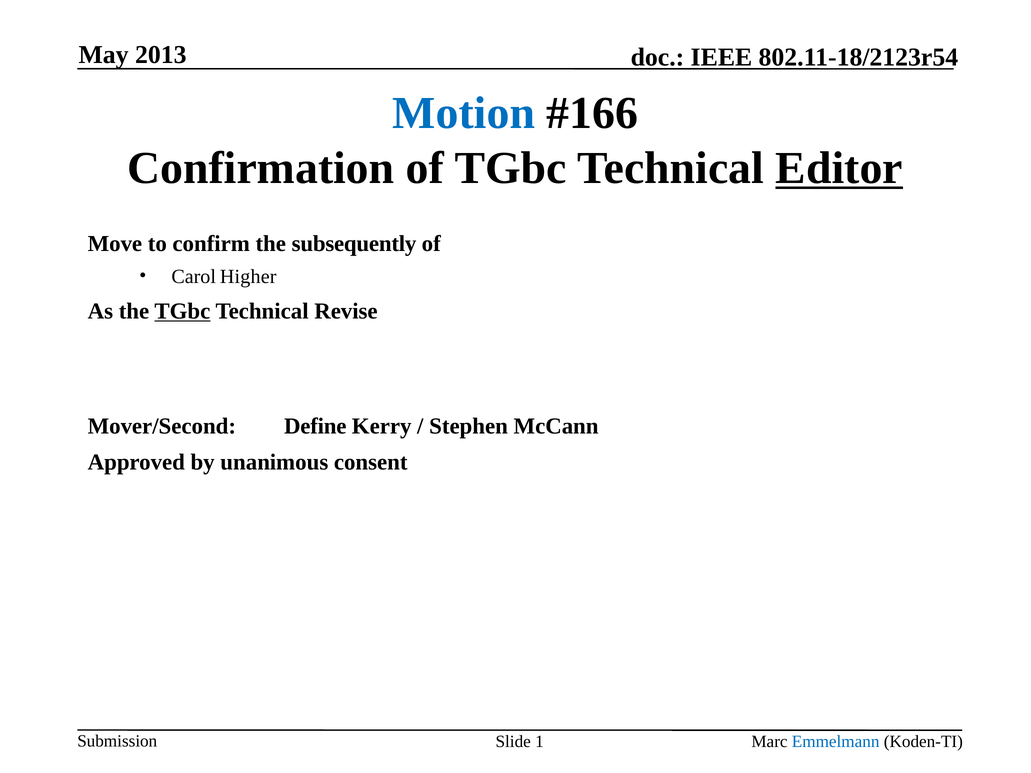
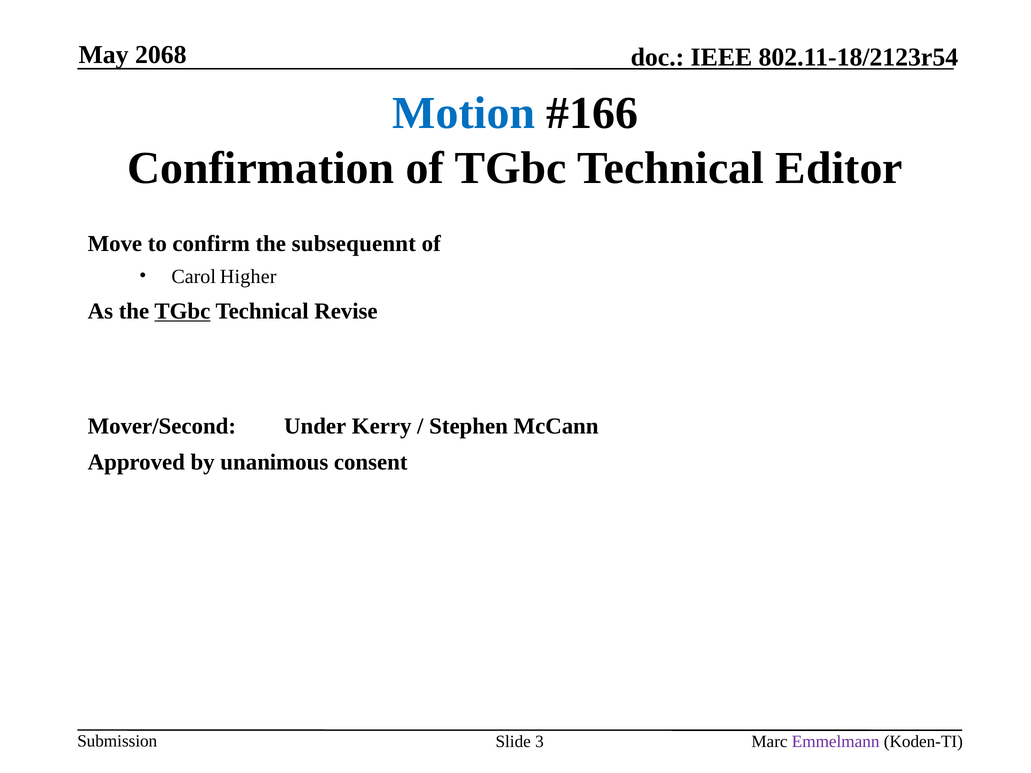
2013: 2013 -> 2068
Editor underline: present -> none
subsequently: subsequently -> subsequennt
Define: Define -> Under
1: 1 -> 3
Emmelmann colour: blue -> purple
